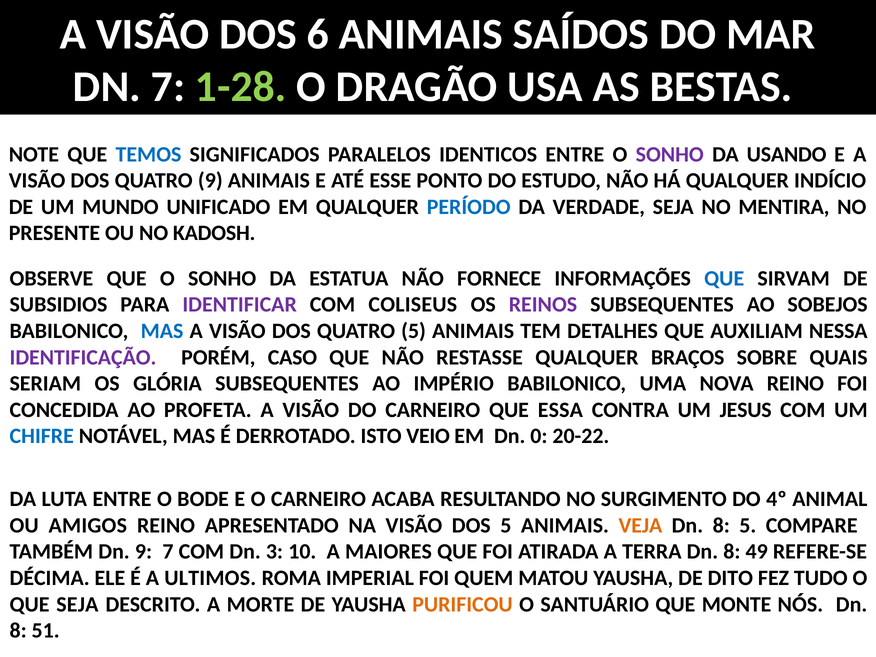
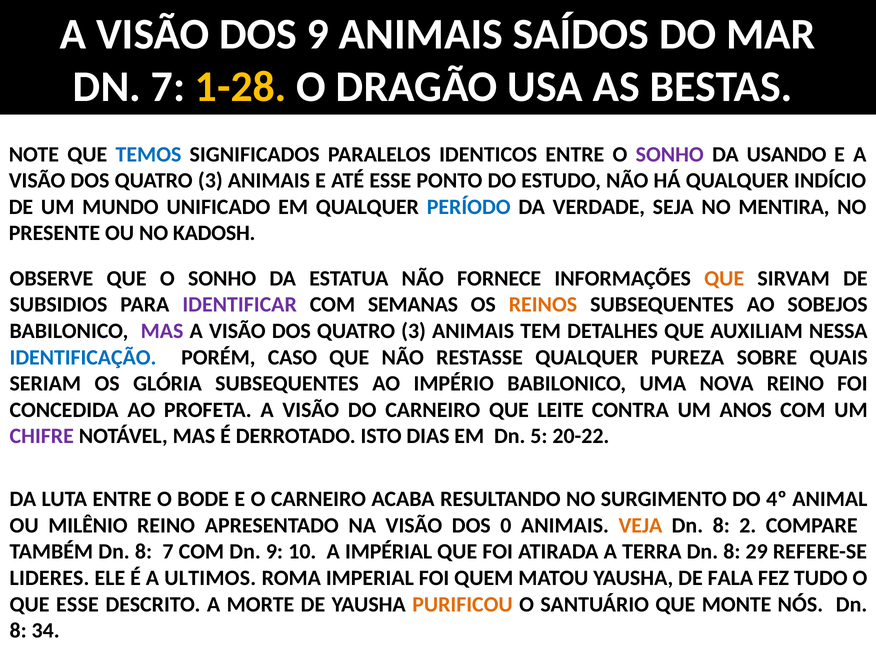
DOS 6: 6 -> 9
1-28 colour: light green -> yellow
9 at (210, 181): 9 -> 3
QUE at (724, 278) colour: blue -> orange
COLISEUS: COLISEUS -> SEMANAS
REINOS colour: purple -> orange
MAS at (162, 331) colour: blue -> purple
5 at (414, 331): 5 -> 3
IDENTIFICAÇÃO colour: purple -> blue
BRAÇOS: BRAÇOS -> PUREZA
ESSA: ESSA -> LEITE
JESUS: JESUS -> ANOS
CHIFRE colour: blue -> purple
VEIO: VEIO -> DIAS
0: 0 -> 5
AMIGOS: AMIGOS -> MILÊNIO
DOS 5: 5 -> 0
8 5: 5 -> 2
TAMBÉM Dn 9: 9 -> 8
Dn 3: 3 -> 9
MAIORES: MAIORES -> IMPÉRIAL
49: 49 -> 29
DÉCIMA: DÉCIMA -> LIDERES
DITO: DITO -> FALA
QUE SEJA: SEJA -> ESSE
51: 51 -> 34
